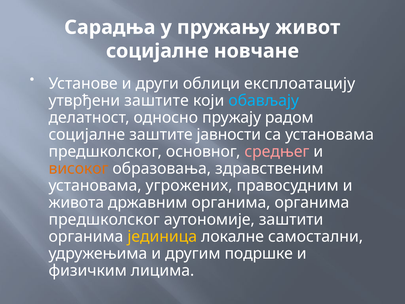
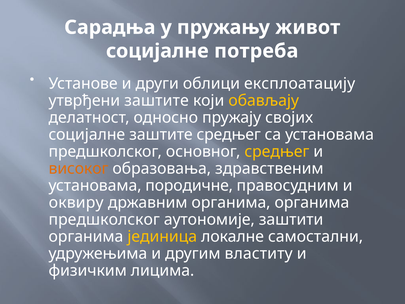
новчане: новчане -> потреба
обављају colour: light blue -> yellow
радом: радом -> својих
заштите јавности: јавности -> средњег
средњег at (277, 151) colour: pink -> yellow
угрожених: угрожених -> породичне
живота: живота -> оквиру
подршке: подршке -> властиту
